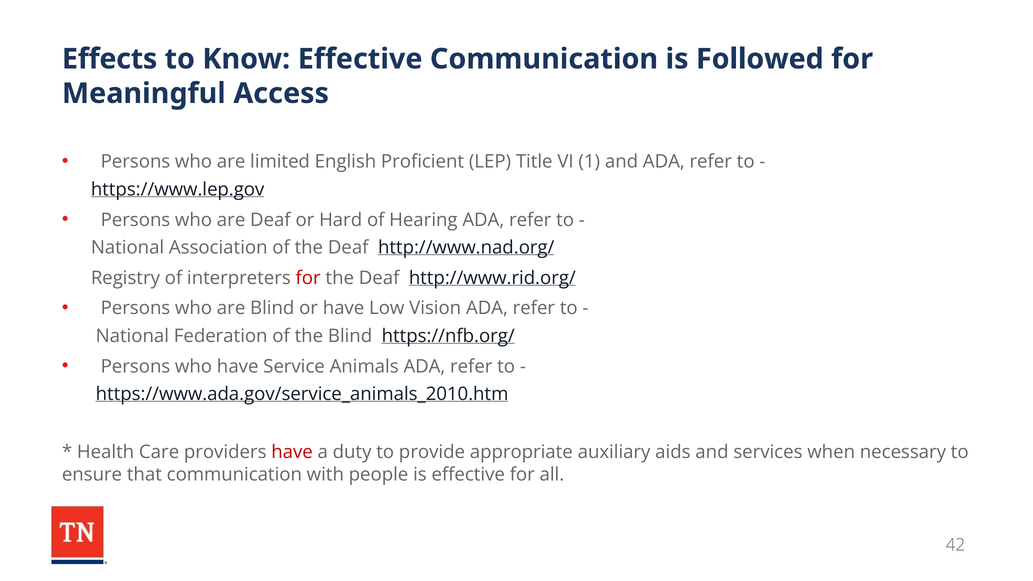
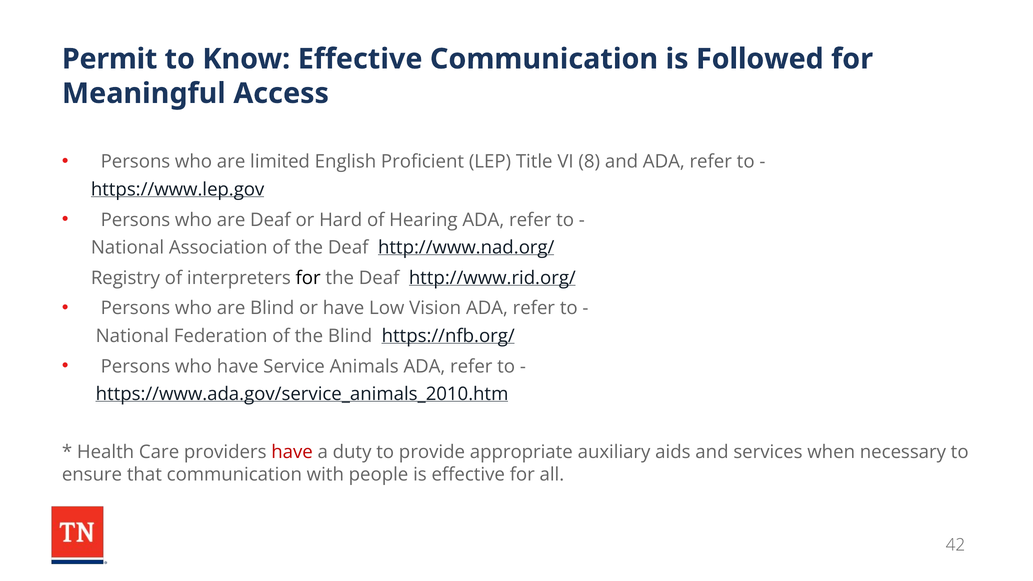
Effects: Effects -> Permit
1: 1 -> 8
for at (308, 278) colour: red -> black
